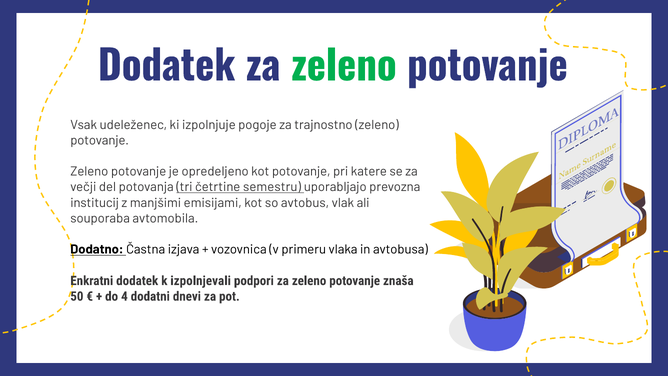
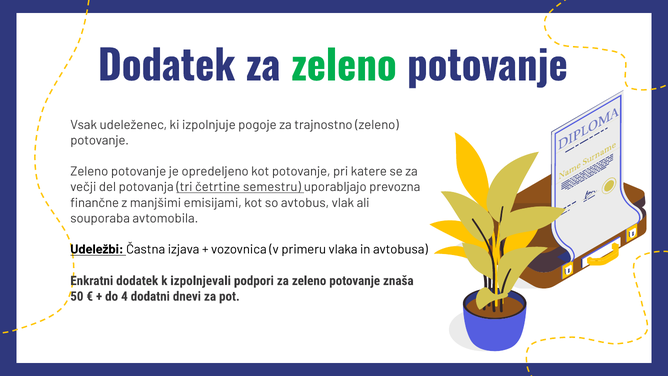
institucij: institucij -> finančne
Dodatno: Dodatno -> Udeležbi
